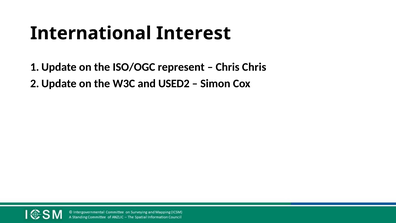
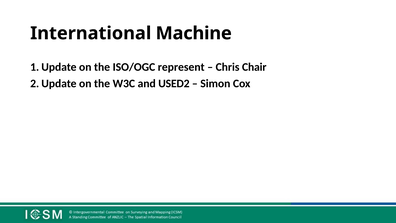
Interest: Interest -> Machine
Chris Chris: Chris -> Chair
